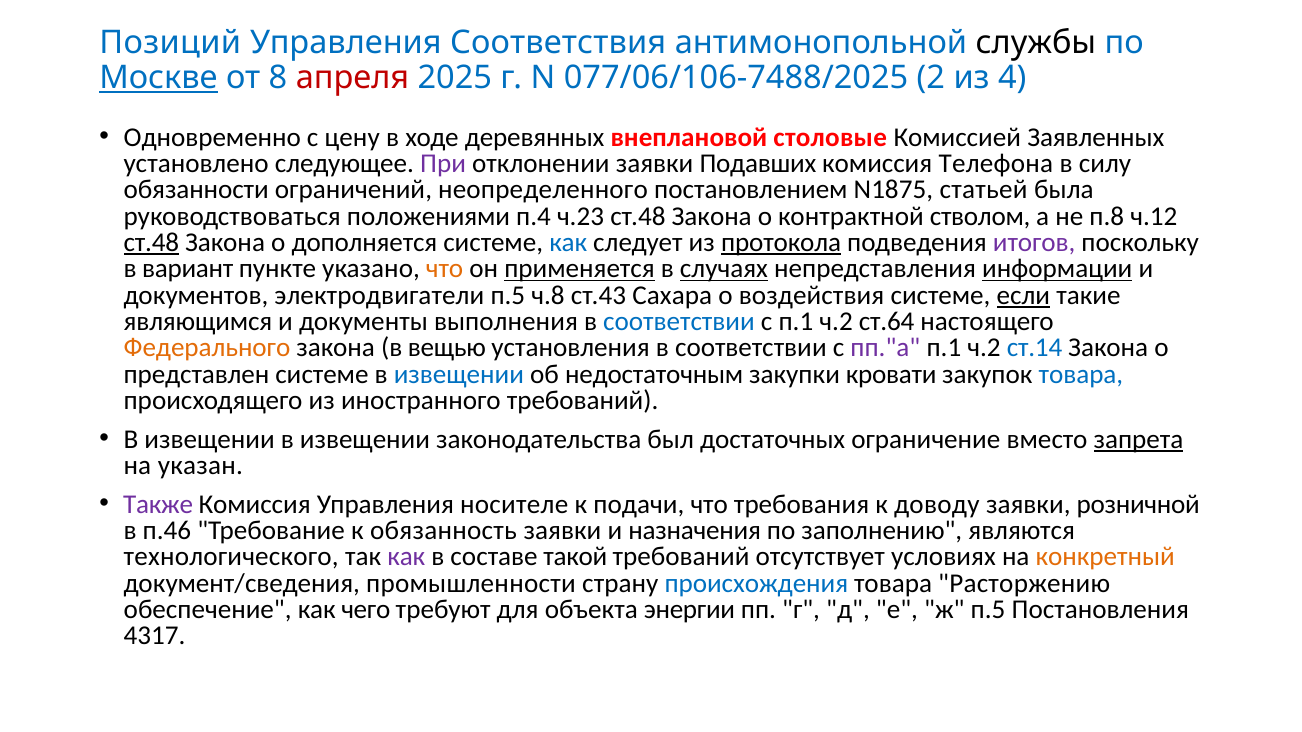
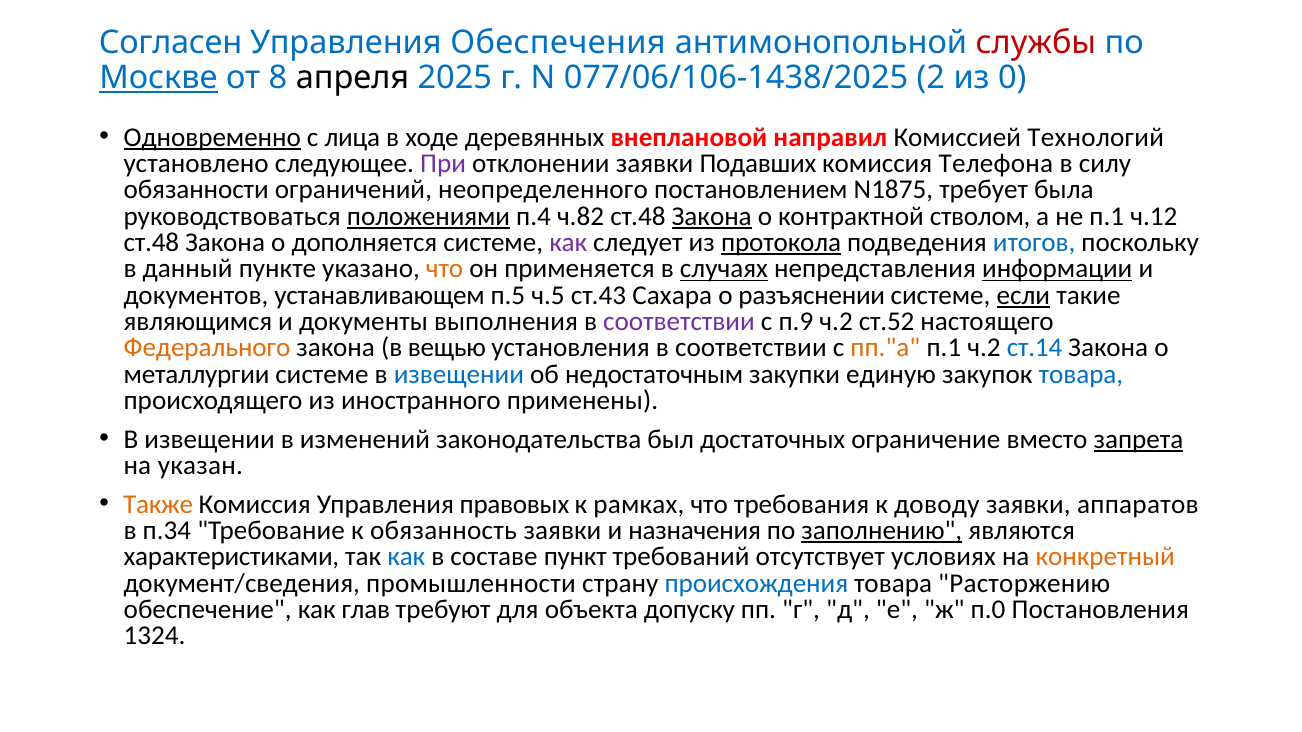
Позиций: Позиций -> Согласен
Соответствия: Соответствия -> Обеспечения
службы colour: black -> red
апреля colour: red -> black
077/06/106-7488/2025: 077/06/106-7488/2025 -> 077/06/106-1438/2025
4: 4 -> 0
Одновременно underline: none -> present
цену: цену -> лица
столовые: столовые -> направил
Заявленных: Заявленных -> Технологий
статьей: статьей -> требует
положениями underline: none -> present
ч.23: ч.23 -> ч.82
Закона at (712, 216) underline: none -> present
не п.8: п.8 -> п.1
ст.48 at (151, 243) underline: present -> none
как at (568, 243) colour: blue -> purple
итогов colour: purple -> blue
вариант: вариант -> данный
применяется underline: present -> none
электродвигатели: электродвигатели -> устанавливающем
ч.8: ч.8 -> ч.5
воздействия: воздействия -> разъяснении
соответствии at (679, 322) colour: blue -> purple
с п.1: п.1 -> п.9
ст.64: ст.64 -> ст.52
пп."а colour: purple -> orange
представлен: представлен -> металлургии
кровати: кровати -> единую
иностранного требований: требований -> применены
извещении в извещении: извещении -> изменений
Также colour: purple -> orange
носителе: носителе -> правовых
подачи: подачи -> рамках
розничной: розничной -> аппаратов
п.46: п.46 -> п.34
заполнению underline: none -> present
технологического: технологического -> характеристиками
как at (406, 557) colour: purple -> blue
такой: такой -> пункт
чего: чего -> глав
энергии: энергии -> допуску
ж п.5: п.5 -> п.0
4317: 4317 -> 1324
